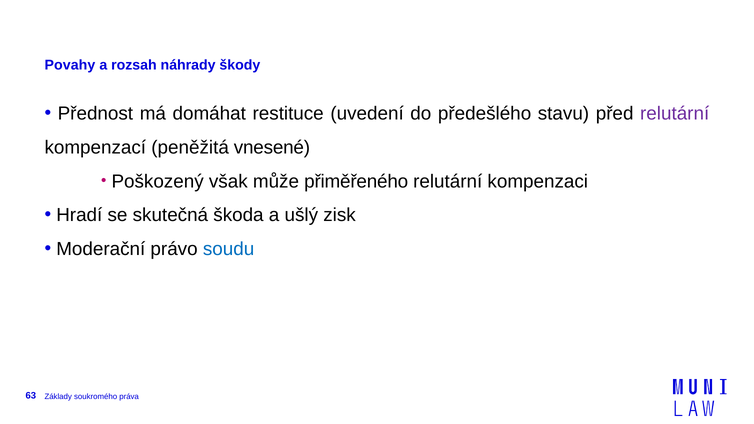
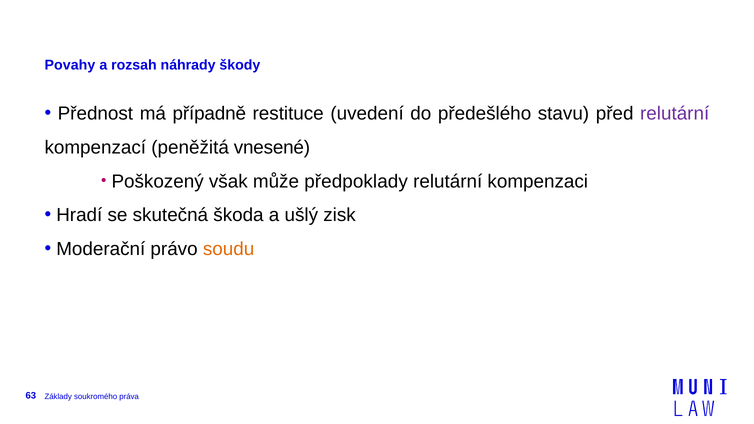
domáhat: domáhat -> případně
přiměřeného: přiměřeného -> předpoklady
soudu colour: blue -> orange
